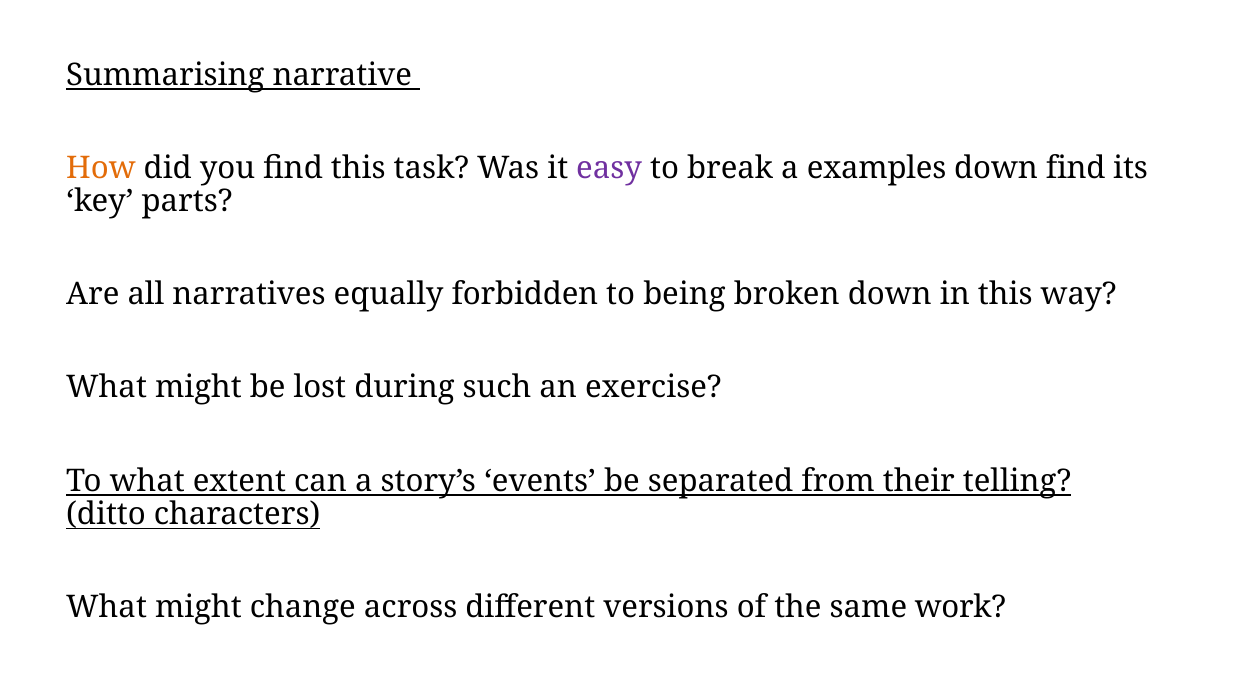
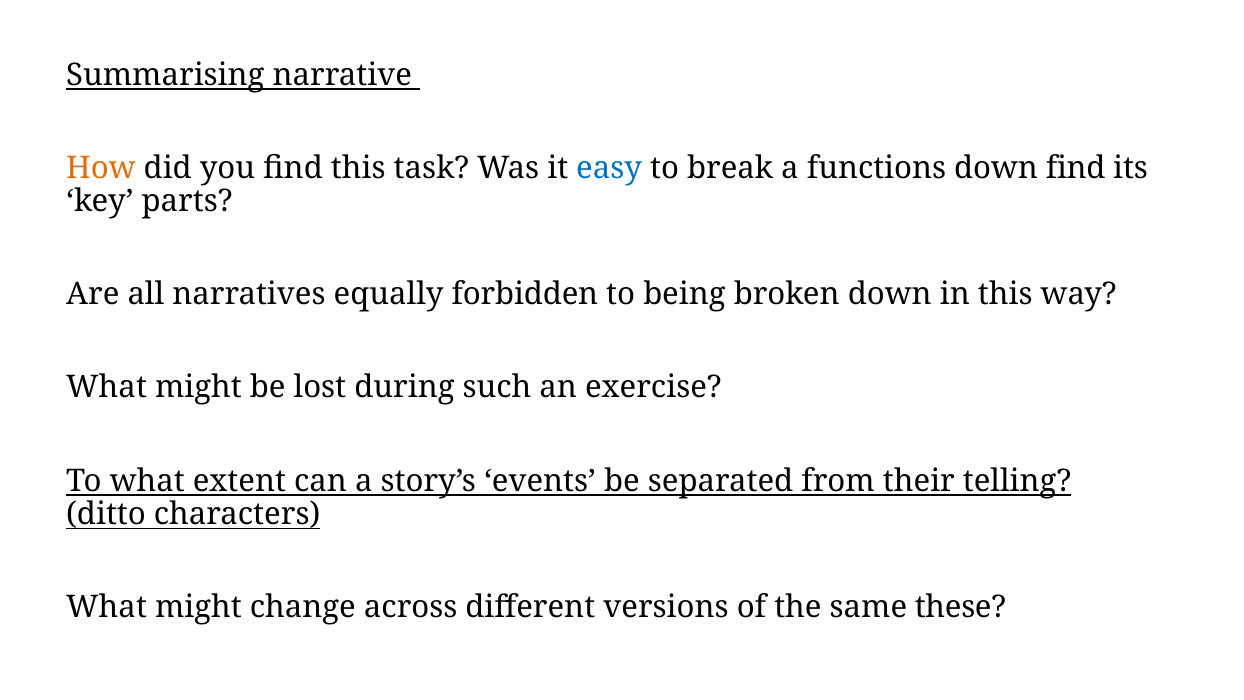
easy colour: purple -> blue
examples: examples -> functions
work: work -> these
